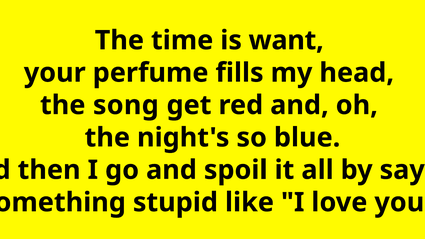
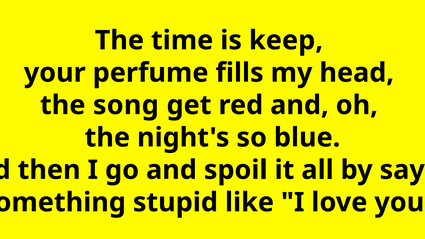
want: want -> keep
